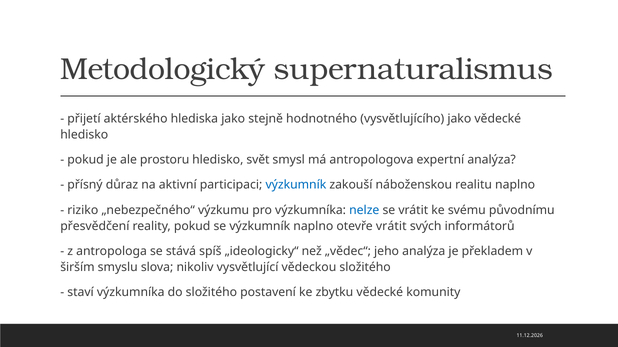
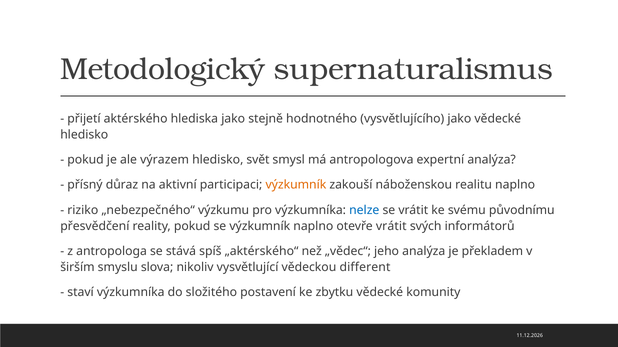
prostoru: prostoru -> výrazem
výzkumník at (296, 185) colour: blue -> orange
„ideologicky“: „ideologicky“ -> „aktérského“
vědeckou složitého: složitého -> different
